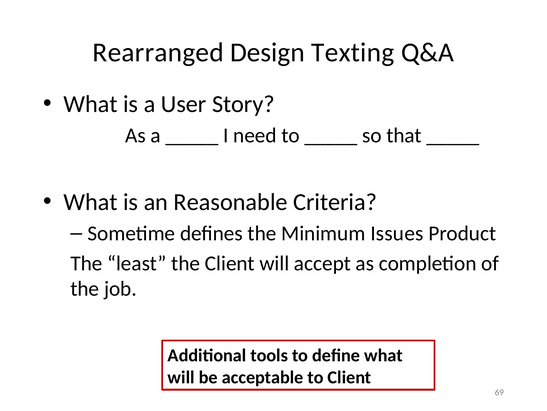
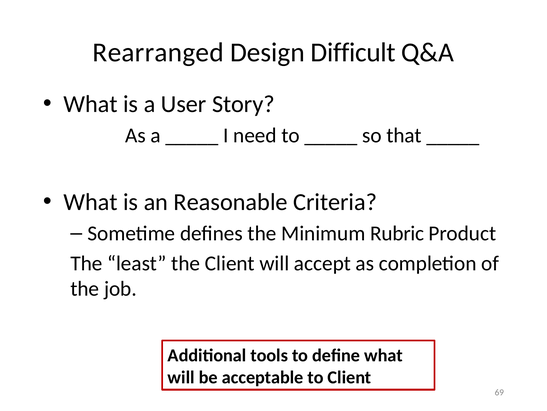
Texting: Texting -> Difficult
Issues: Issues -> Rubric
